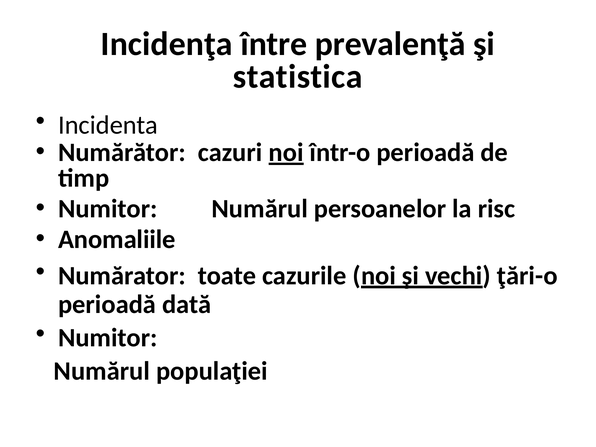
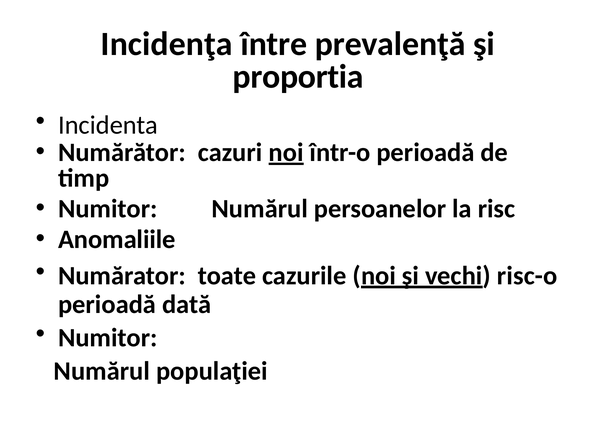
statistica: statistica -> proportia
ţări-o: ţări-o -> risc-o
